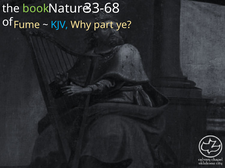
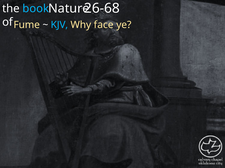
33-68: 33-68 -> 26-68
book colour: light green -> light blue
part: part -> face
